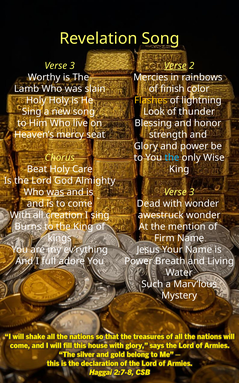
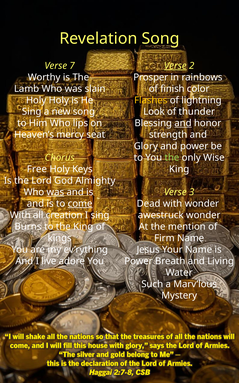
3 at (72, 66): 3 -> 7
Mercies: Mercies -> Prosper
live: live -> lips
and at (183, 123) underline: none -> present
the at (172, 157) colour: light blue -> light green
Beat: Beat -> Free
Care: Care -> Keys
come underline: none -> present
full: full -> live
